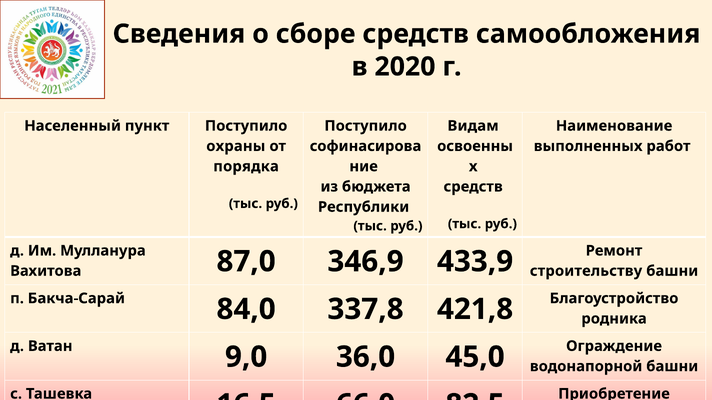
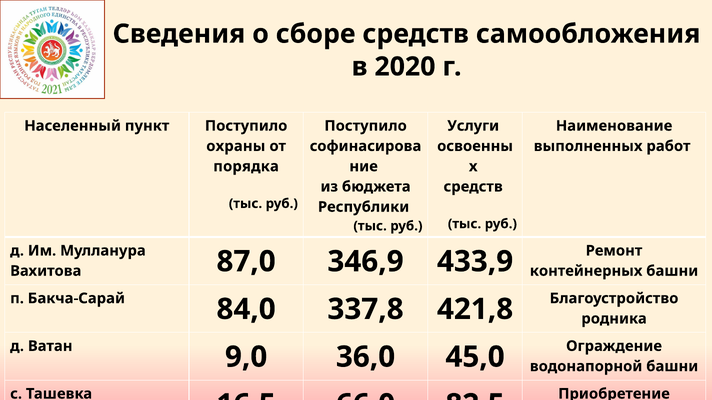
Видам: Видам -> Услуги
строительству: строительству -> контейнерных
